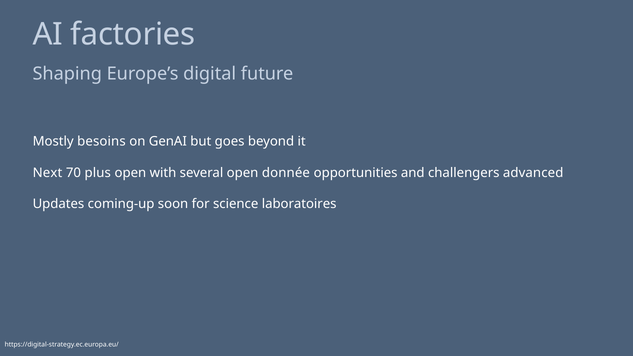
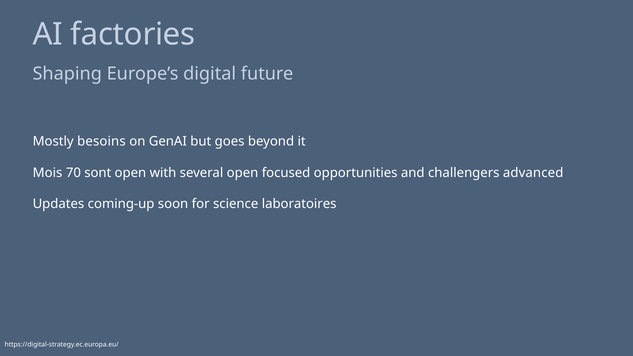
Next: Next -> Mois
plus: plus -> sont
donnée: donnée -> focused
